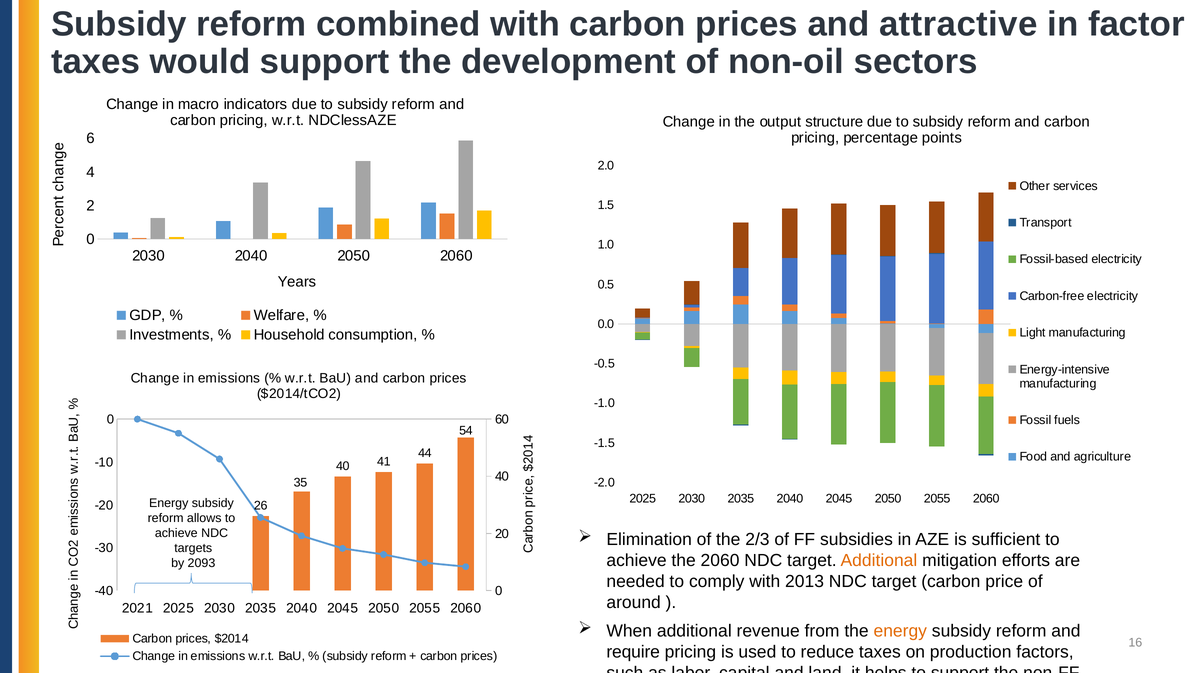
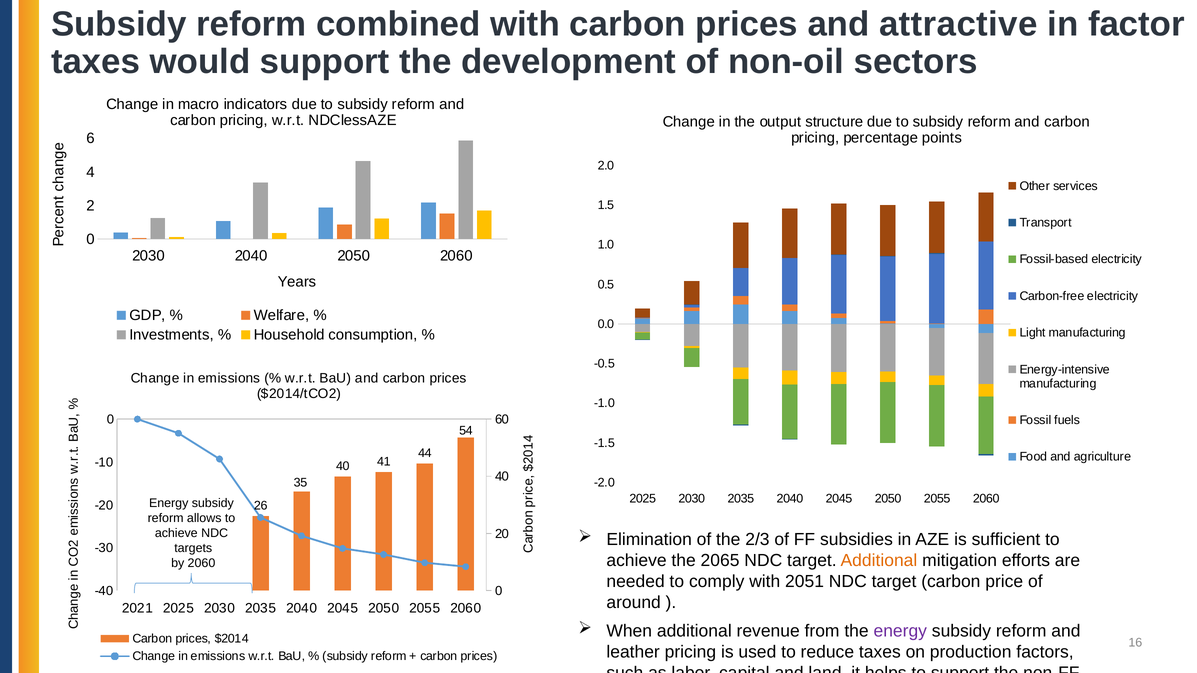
the 2060: 2060 -> 2065
by 2093: 2093 -> 2060
2013: 2013 -> 2051
energy at (900, 631) colour: orange -> purple
require: require -> leather
